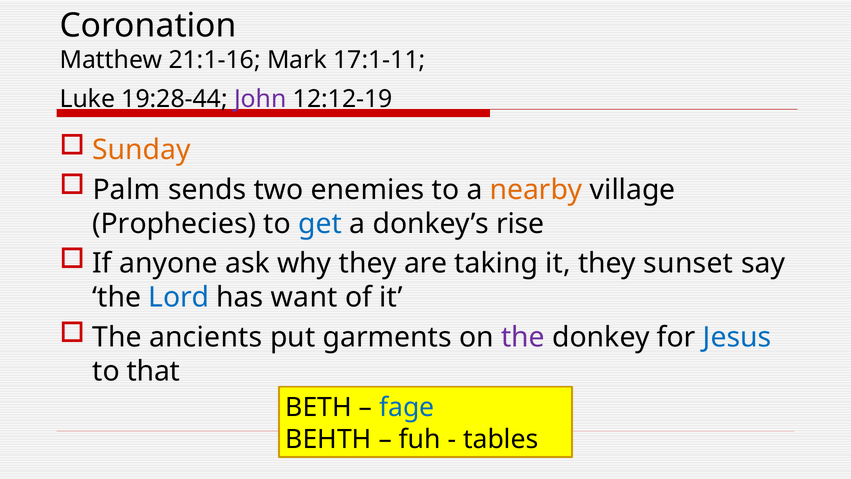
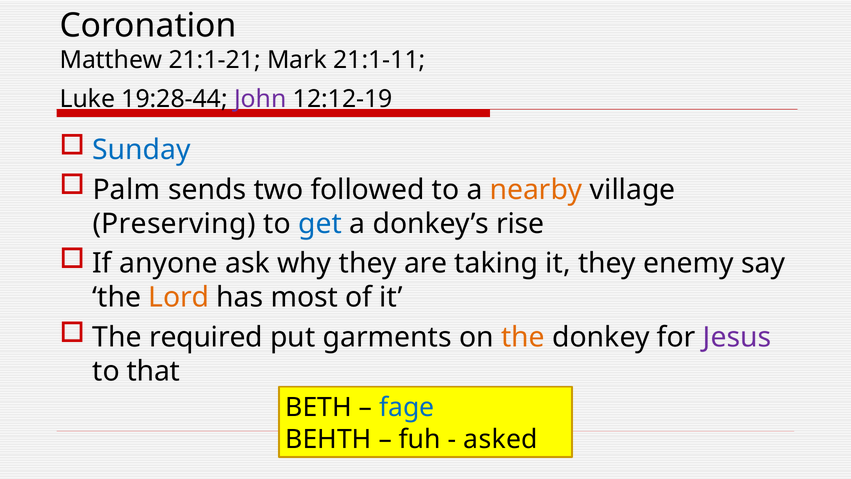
21:1-16: 21:1-16 -> 21:1-21
17:1-11: 17:1-11 -> 21:1-11
Sunday colour: orange -> blue
enemies: enemies -> followed
Prophecies: Prophecies -> Preserving
sunset: sunset -> enemy
Lord colour: blue -> orange
want: want -> most
ancients: ancients -> required
the at (523, 337) colour: purple -> orange
Jesus colour: blue -> purple
tables: tables -> asked
